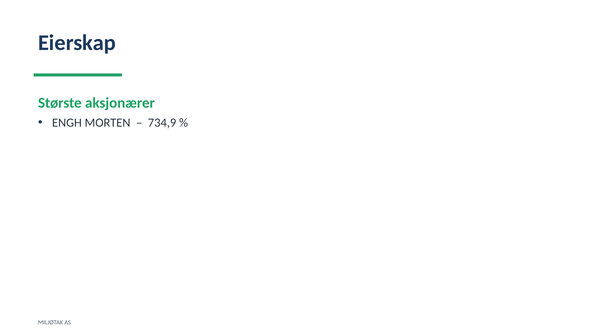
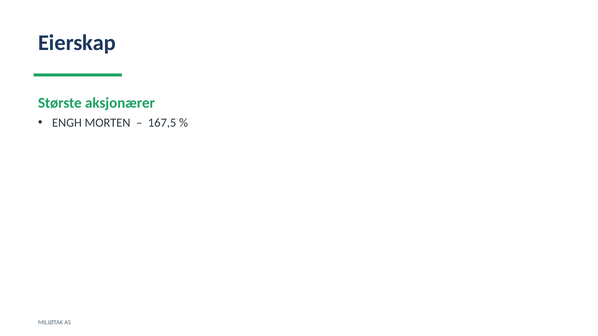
734,9: 734,9 -> 167,5
